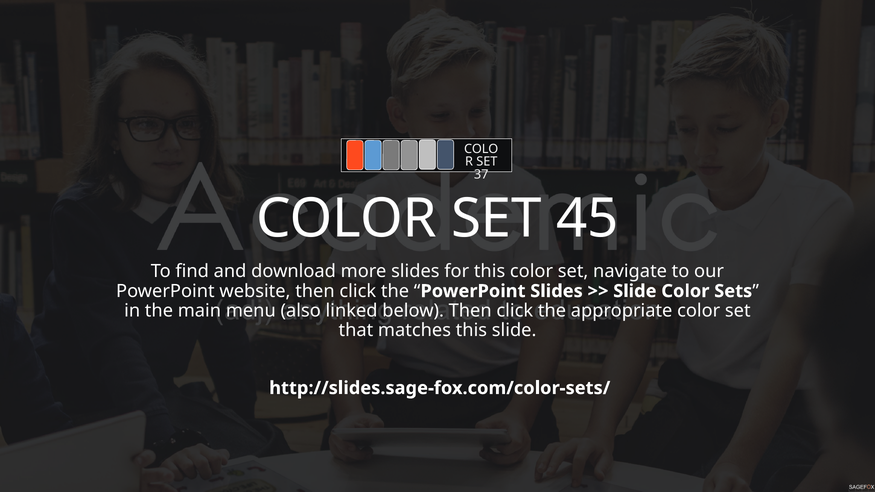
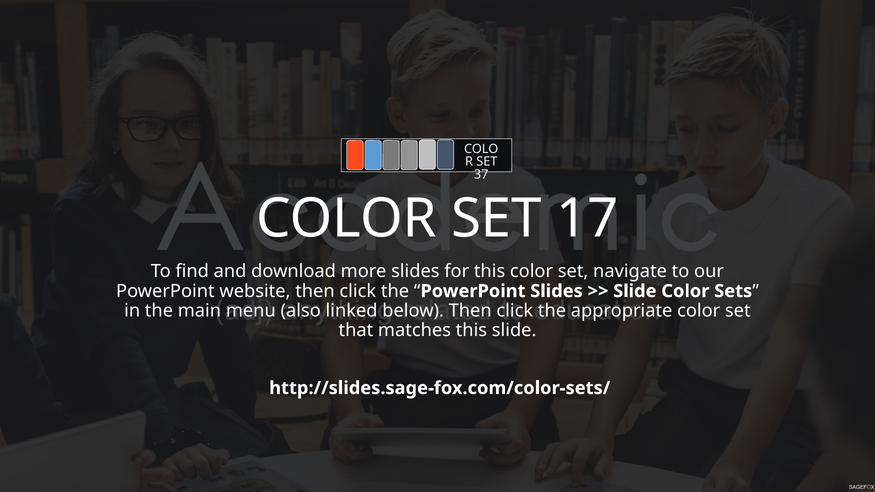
45: 45 -> 17
